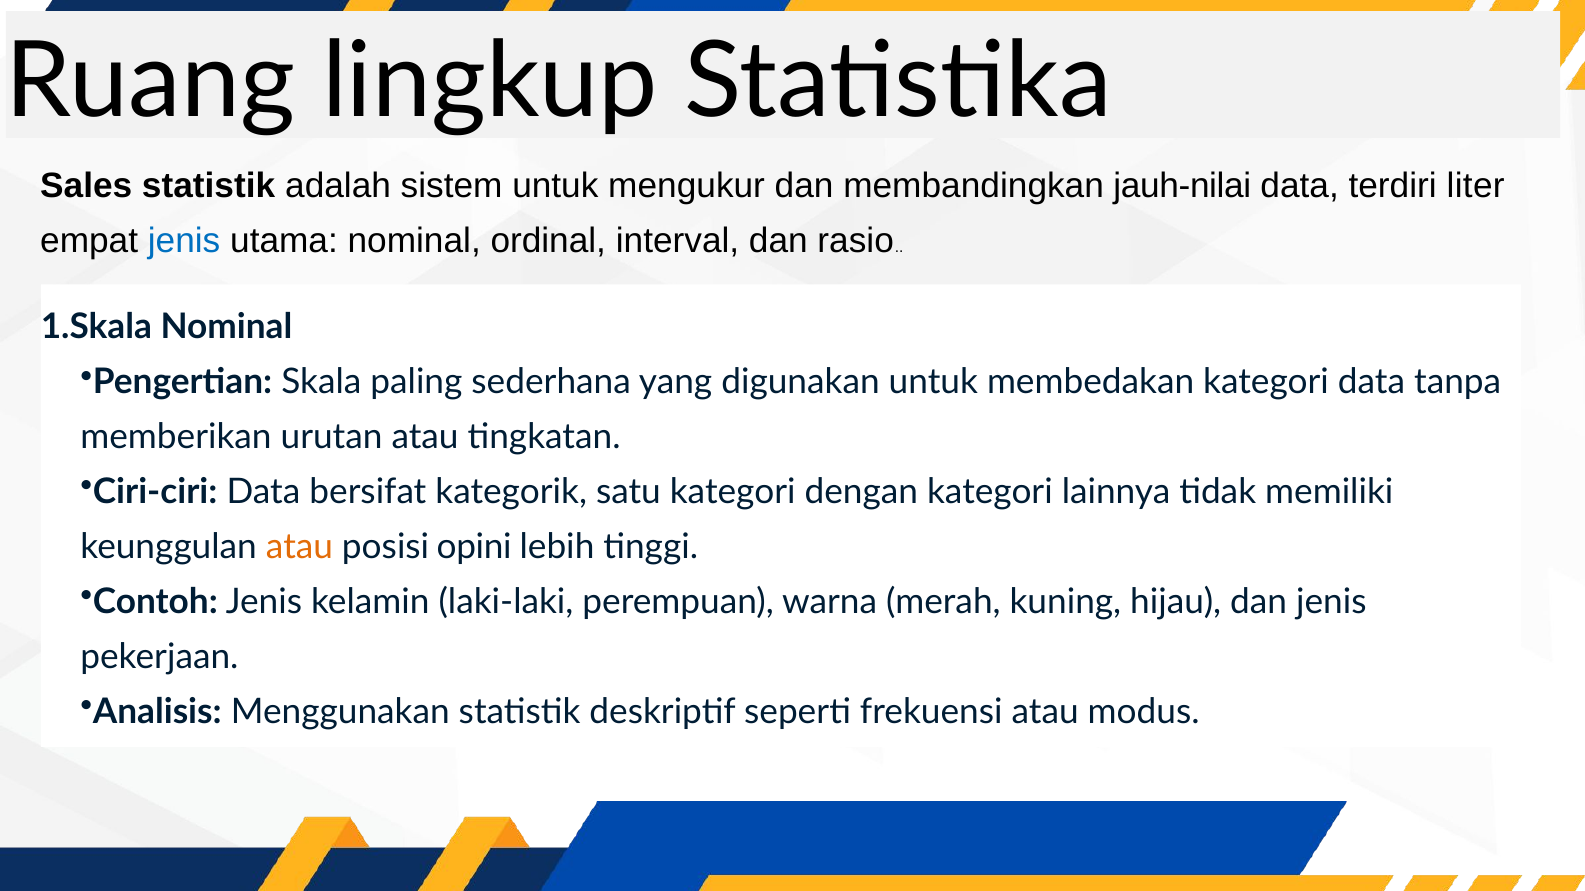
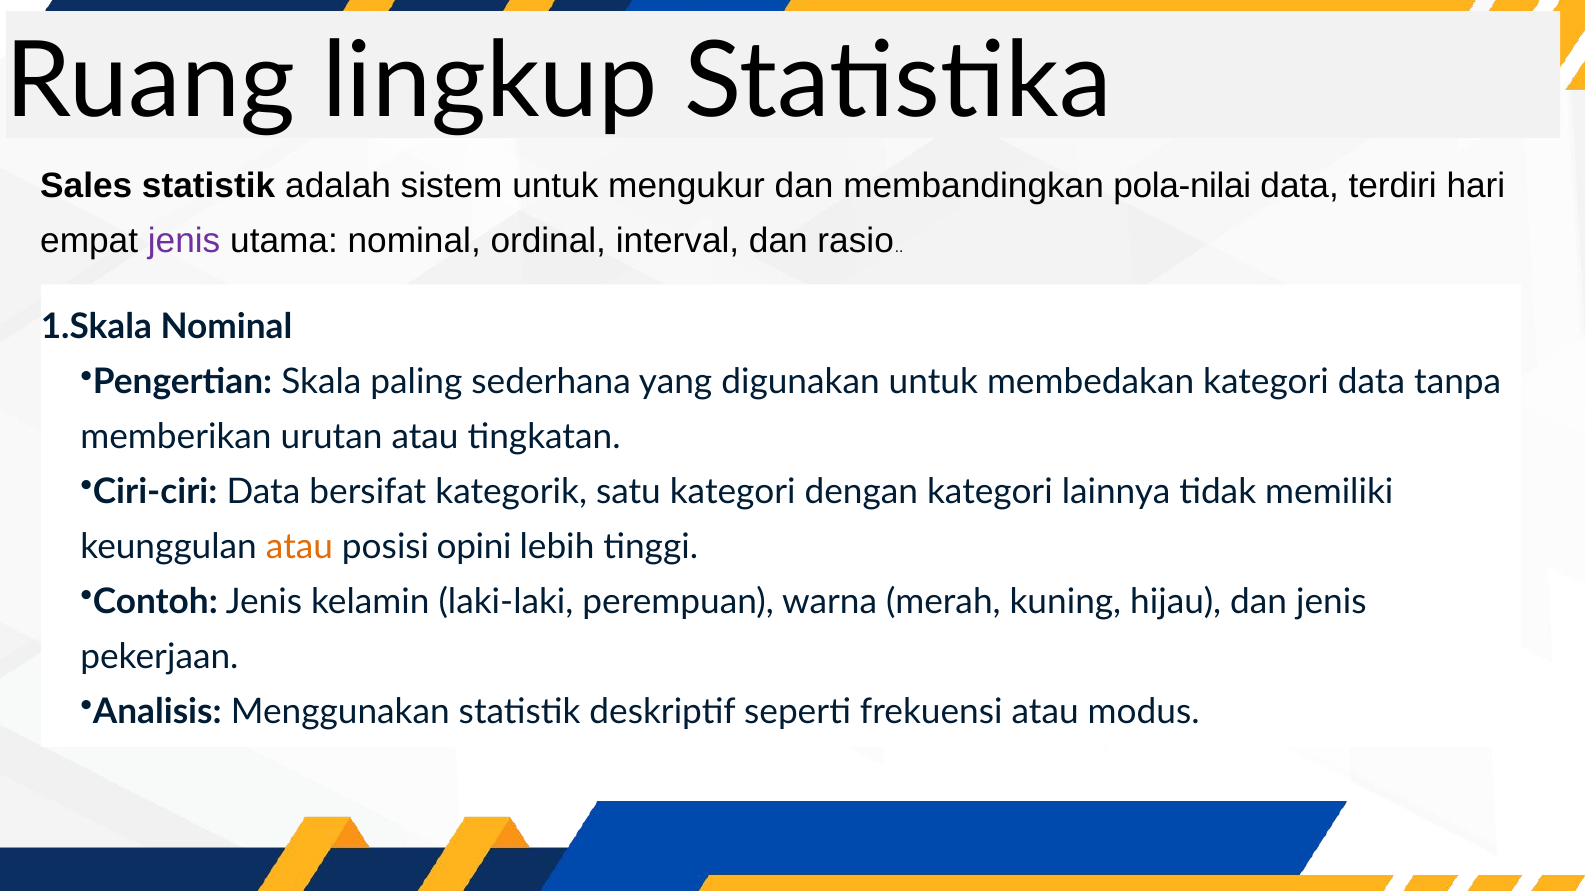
jauh-nilai: jauh-nilai -> pola-nilai
liter: liter -> hari
jenis at (184, 241) colour: blue -> purple
